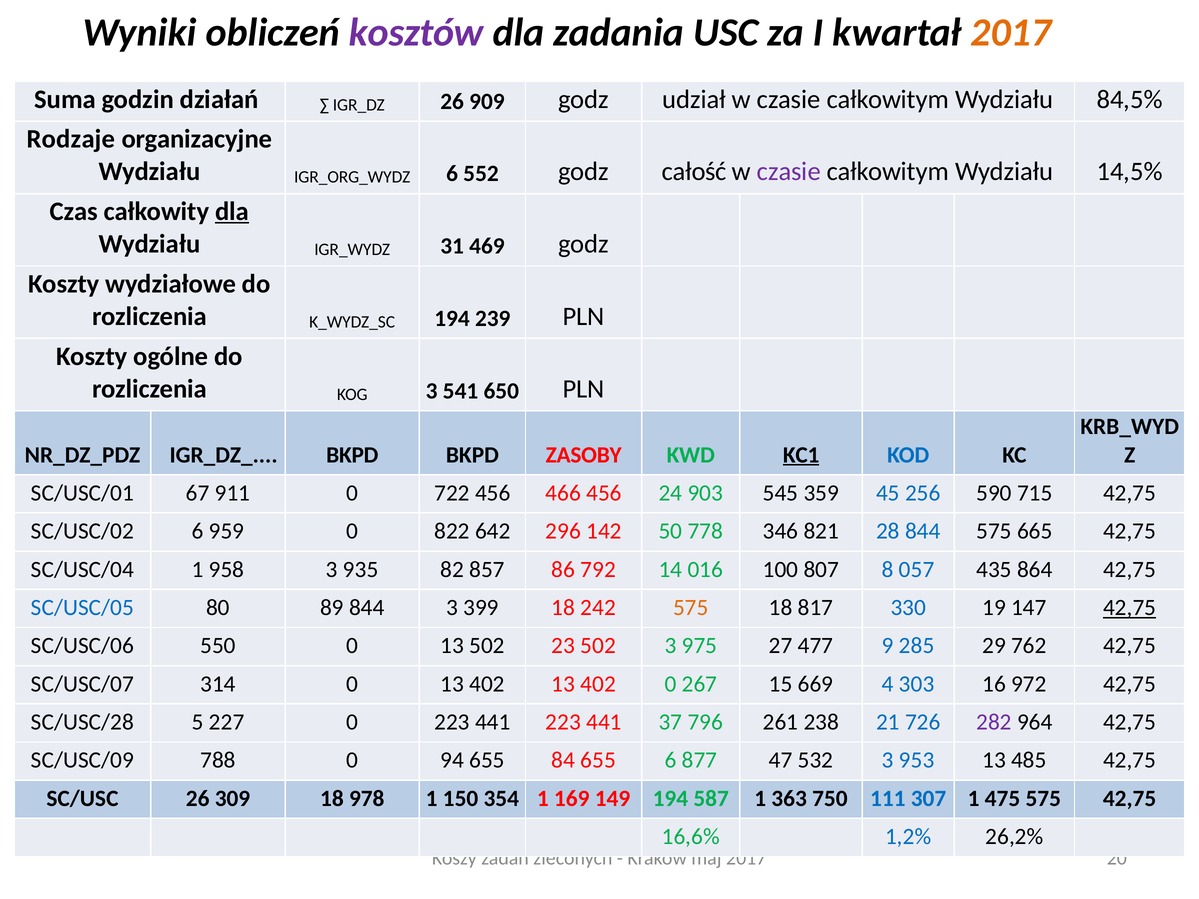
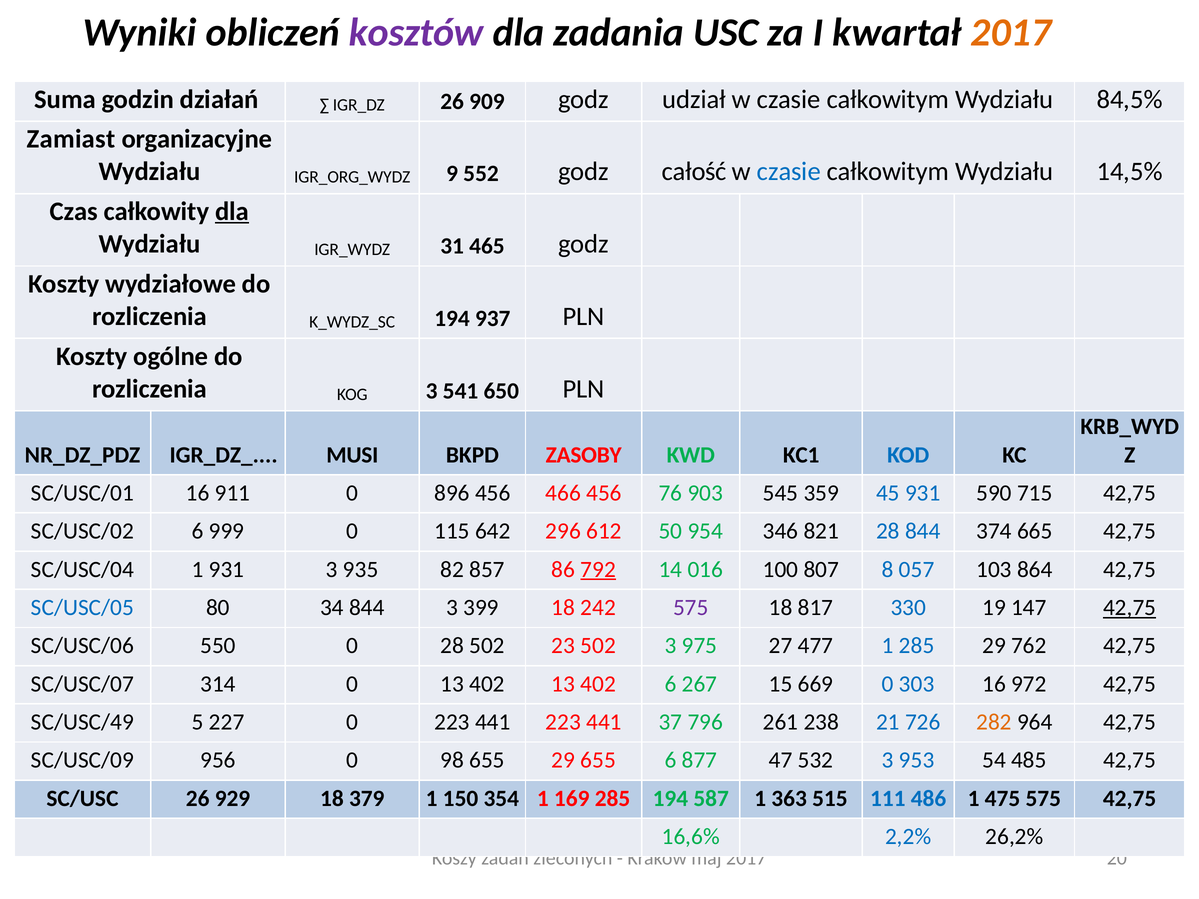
Rodzaje: Rodzaje -> Zamiast
6 at (452, 174): 6 -> 9
czasie at (789, 172) colour: purple -> blue
469: 469 -> 465
239: 239 -> 937
BKPD at (352, 455): BKPD -> MUSI
KC1 underline: present -> none
SC/USC/01 67: 67 -> 16
722: 722 -> 896
24: 24 -> 76
45 256: 256 -> 931
959: 959 -> 999
822: 822 -> 115
142: 142 -> 612
778: 778 -> 954
844 575: 575 -> 374
1 958: 958 -> 931
792 underline: none -> present
435: 435 -> 103
89: 89 -> 34
575 at (691, 608) colour: orange -> purple
550 0 13: 13 -> 28
477 9: 9 -> 1
402 0: 0 -> 6
669 4: 4 -> 0
SC/USC/28: SC/USC/28 -> SC/USC/49
282 colour: purple -> orange
788: 788 -> 956
94: 94 -> 98
655 84: 84 -> 29
953 13: 13 -> 54
309: 309 -> 929
978: 978 -> 379
169 149: 149 -> 285
750: 750 -> 515
307: 307 -> 486
1,2%: 1,2% -> 2,2%
